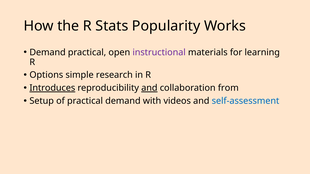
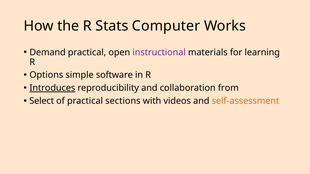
Popularity: Popularity -> Computer
research: research -> software
and at (149, 88) underline: present -> none
Setup: Setup -> Select
practical demand: demand -> sections
self-assessment colour: blue -> orange
